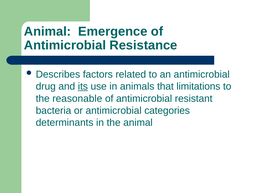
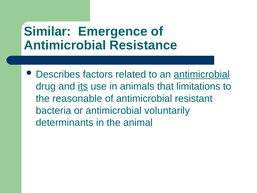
Animal at (48, 31): Animal -> Similar
antimicrobial at (202, 74) underline: none -> present
categories: categories -> voluntarily
